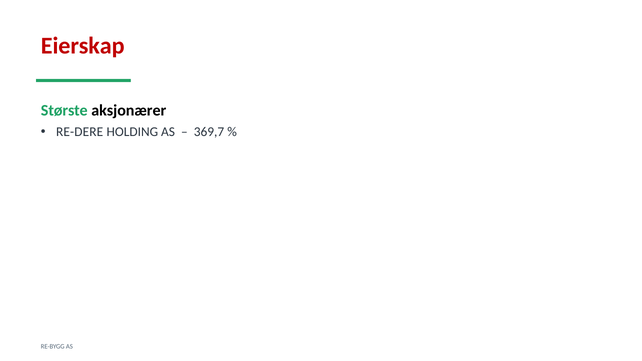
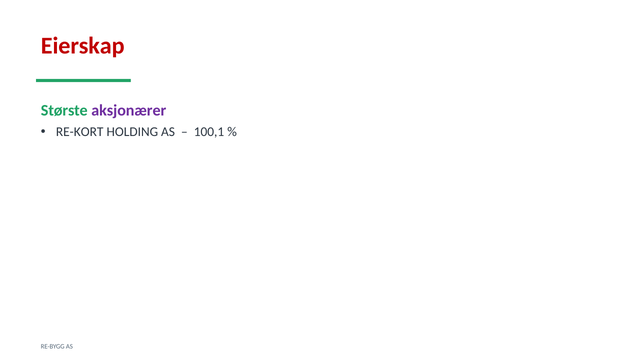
aksjonærer colour: black -> purple
RE-DERE: RE-DERE -> RE-KORT
369,7: 369,7 -> 100,1
